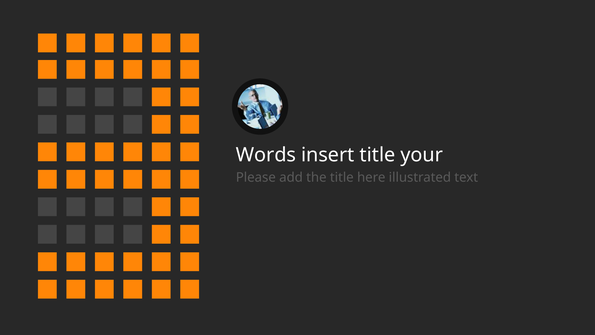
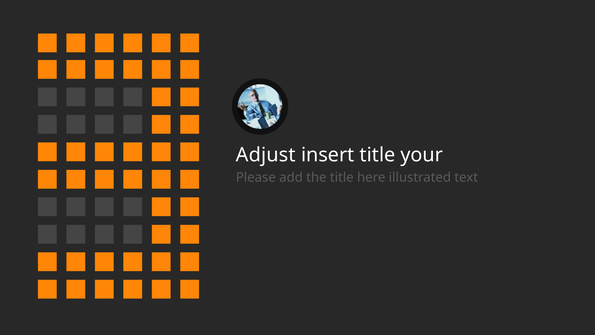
Words: Words -> Adjust
